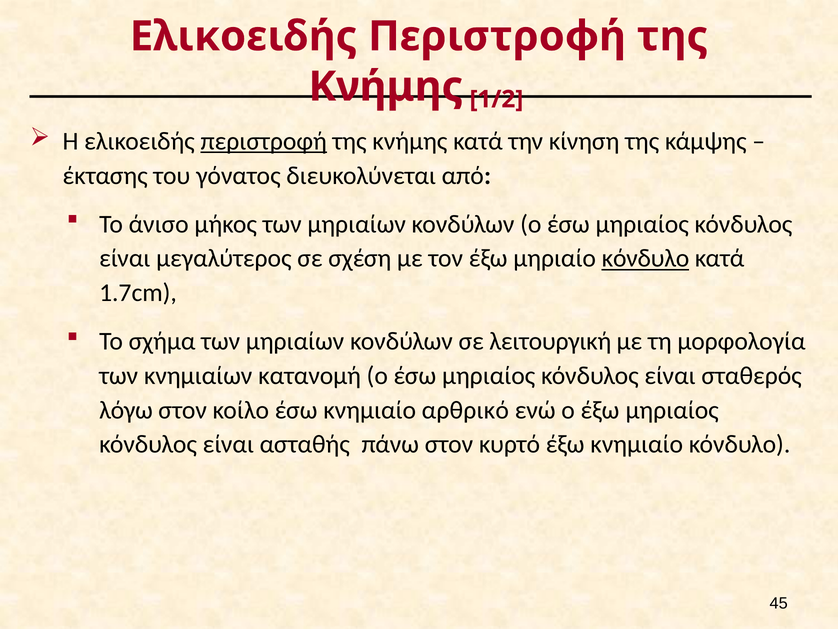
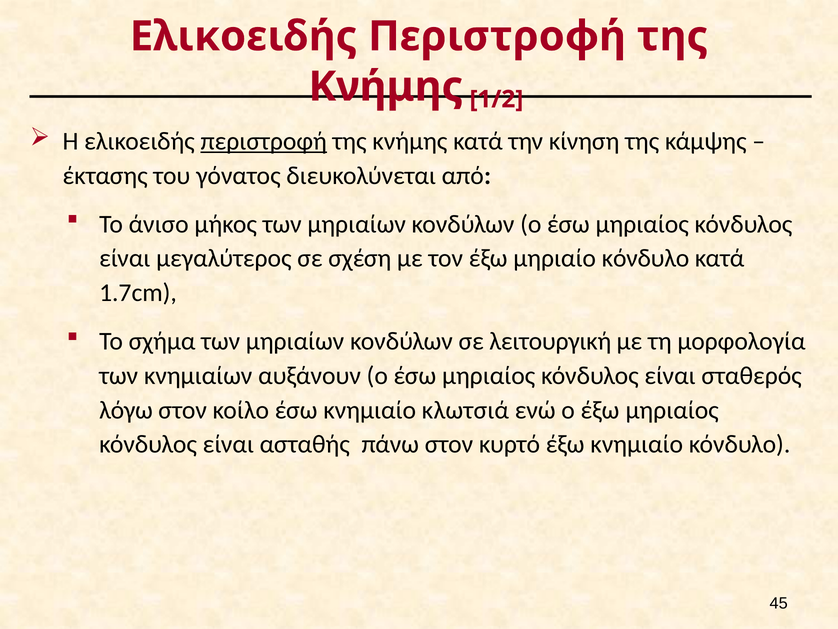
κόνδυλο at (646, 258) underline: present -> none
κατανομή: κατανομή -> αυξάνουν
αρθρικό: αρθρικό -> κλωτσιά
